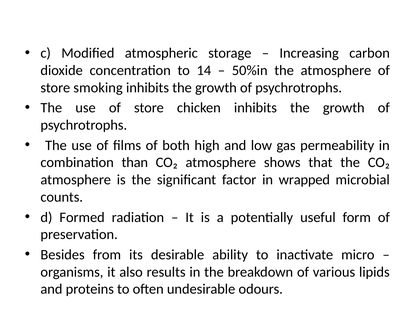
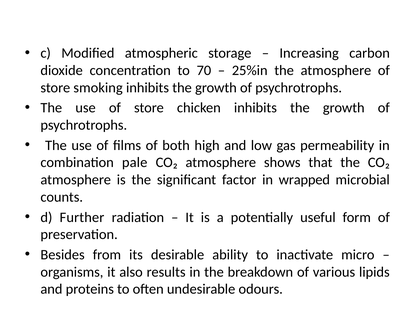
14: 14 -> 70
50%in: 50%in -> 25%in
than: than -> pale
Formed: Formed -> Further
